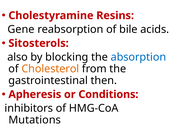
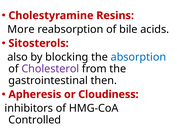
Gene: Gene -> More
Cholesterol colour: orange -> purple
Conditions: Conditions -> Cloudiness
Mutations: Mutations -> Controlled
